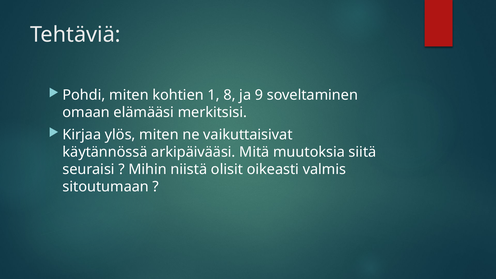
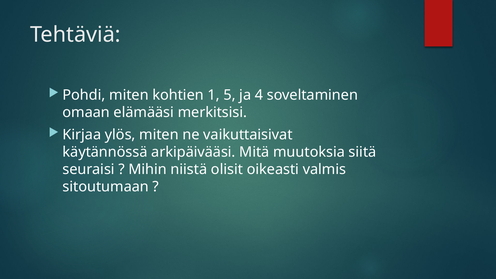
8: 8 -> 5
9: 9 -> 4
